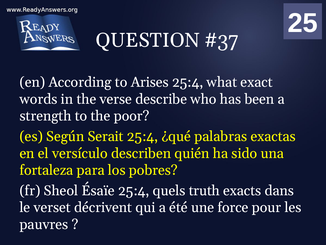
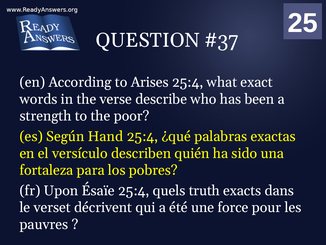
Serait: Serait -> Hand
Sheol: Sheol -> Upon
